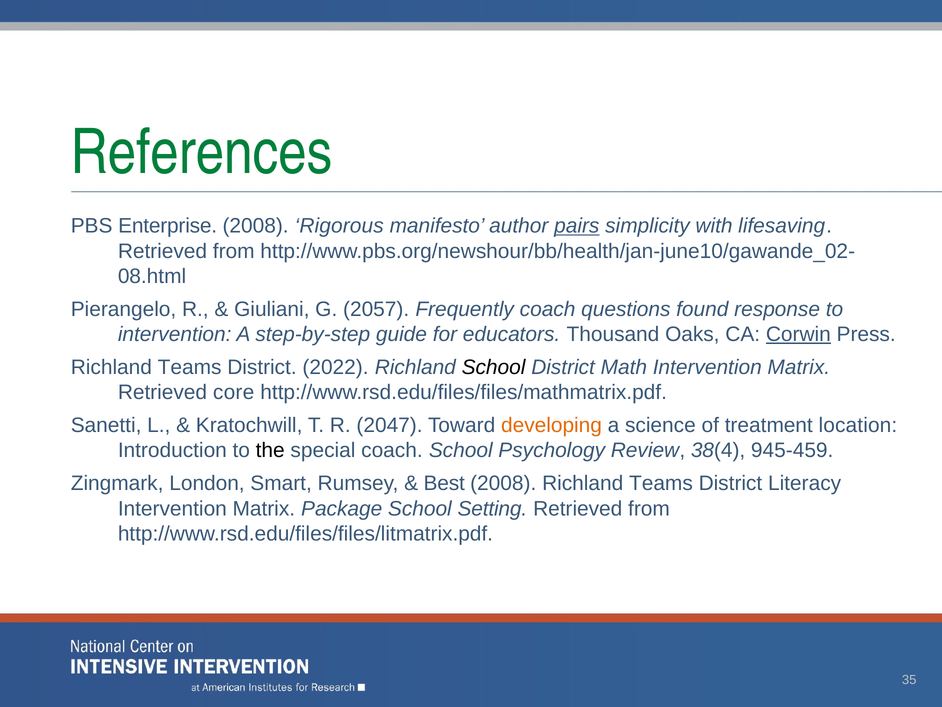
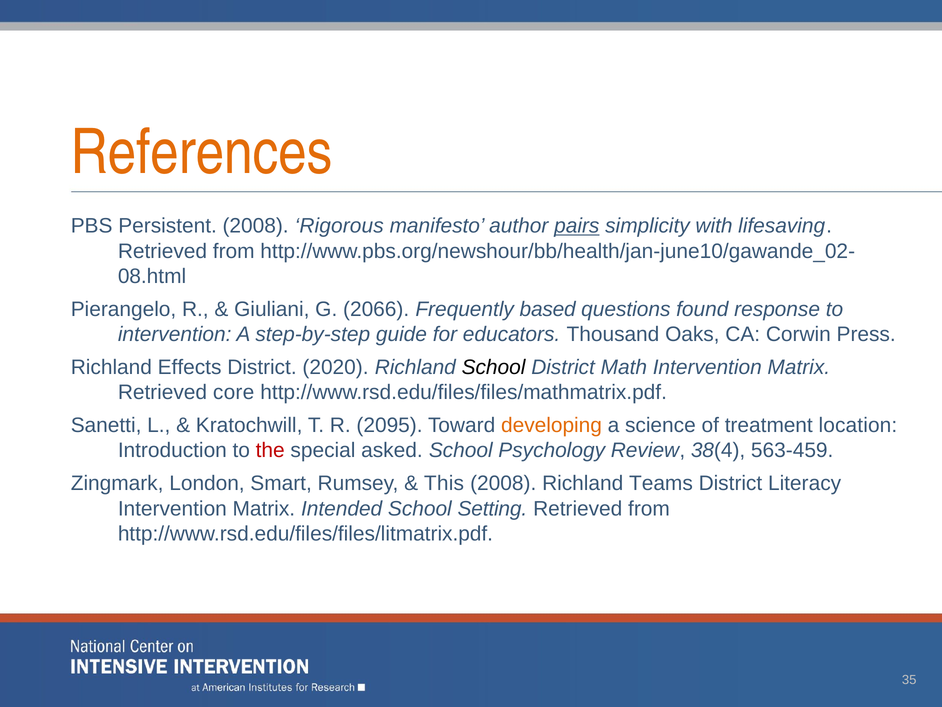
References colour: green -> orange
Enterprise: Enterprise -> Persistent
2057: 2057 -> 2066
Frequently coach: coach -> based
Corwin underline: present -> none
Teams at (190, 367): Teams -> Effects
2022: 2022 -> 2020
2047: 2047 -> 2095
the colour: black -> red
special coach: coach -> asked
945-459: 945-459 -> 563-459
Best: Best -> This
Package: Package -> Intended
